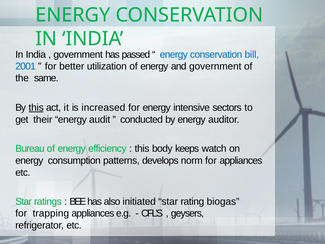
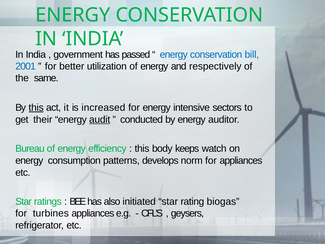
and government: government -> respectively
audit underline: none -> present
trapping: trapping -> turbines
